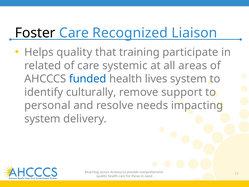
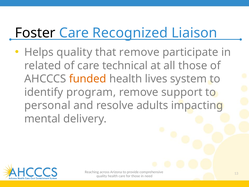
that training: training -> remove
systemic: systemic -> technical
all areas: areas -> those
funded colour: blue -> orange
culturally: culturally -> program
needs: needs -> adults
system at (42, 119): system -> mental
